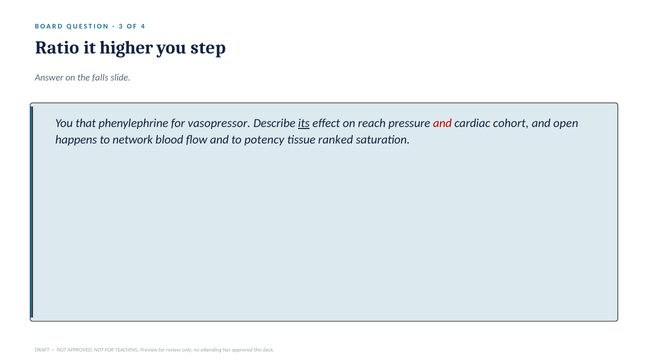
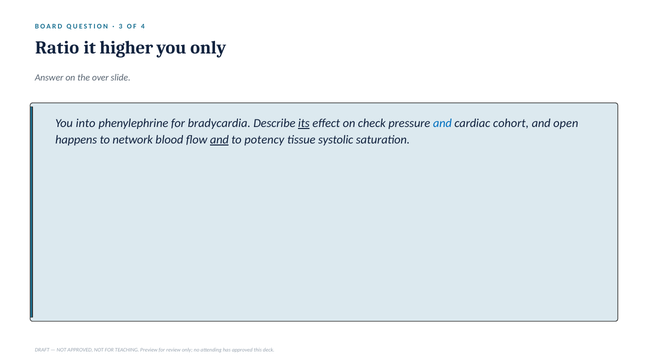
you step: step -> only
falls: falls -> over
that: that -> into
vasopressor: vasopressor -> bradycardia
reach: reach -> check
and at (442, 123) colour: red -> blue
and at (219, 140) underline: none -> present
ranked: ranked -> systolic
